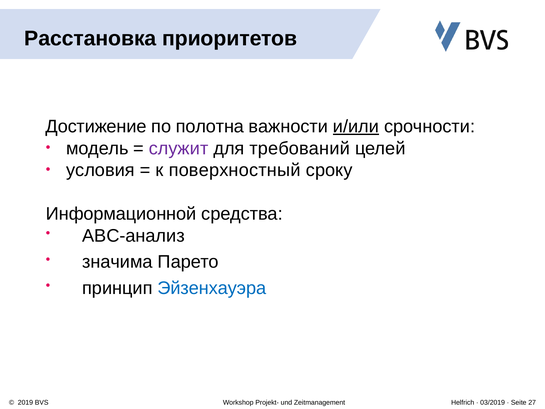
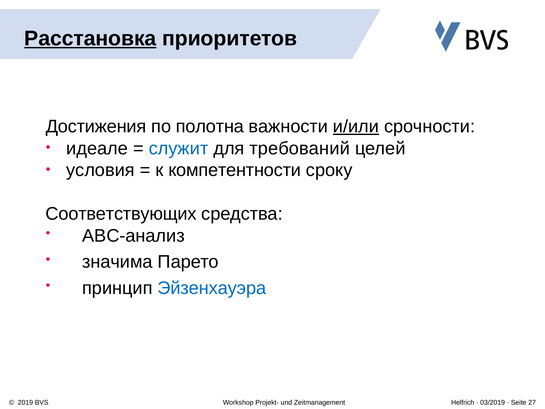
Расстановка underline: none -> present
Достижение: Достижение -> Достижения
модель: модель -> идеале
служит colour: purple -> blue
поверхностный: поверхностный -> компетентности
Информационной: Информационной -> Соответствующих
